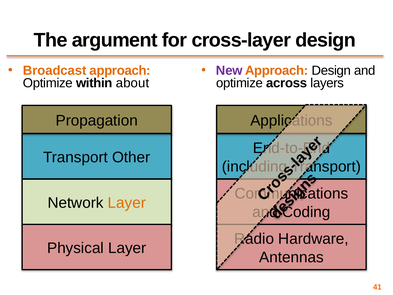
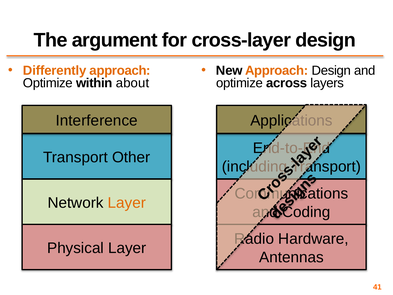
Broadcast: Broadcast -> Differently
New colour: purple -> black
Propagation: Propagation -> Interference
